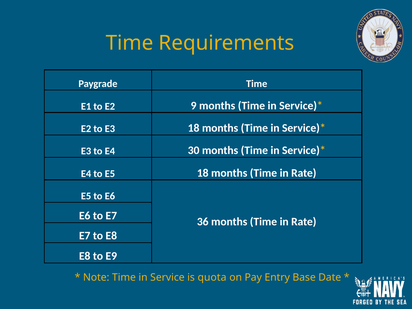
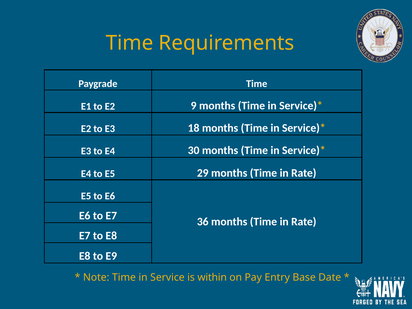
E5 18: 18 -> 29
quota: quota -> within
